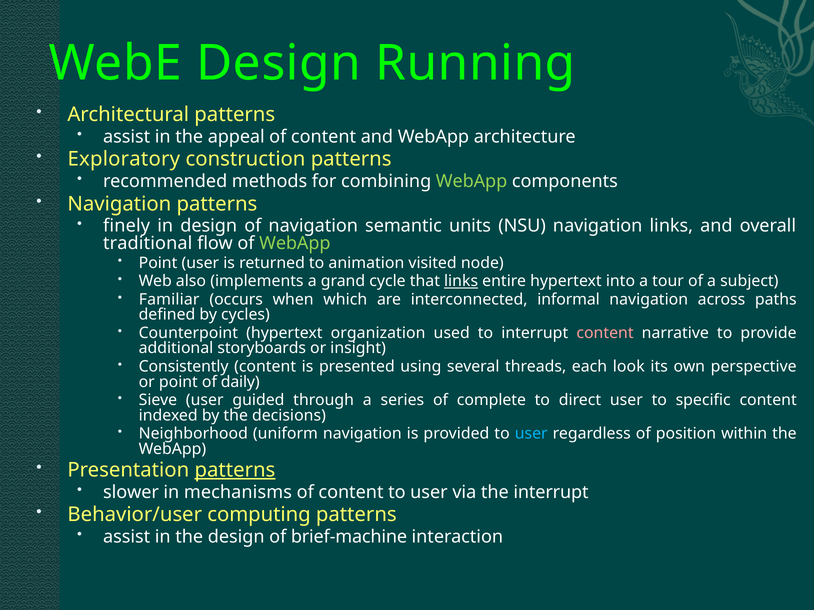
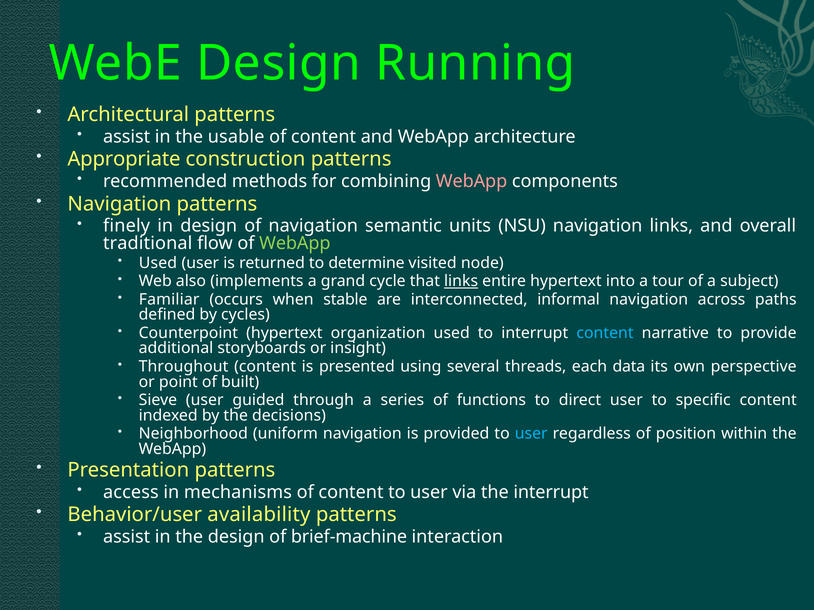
appeal: appeal -> usable
Exploratory: Exploratory -> Appropriate
WebApp at (472, 182) colour: light green -> pink
Point at (158, 263): Point -> Used
animation: animation -> determine
which: which -> stable
content at (605, 333) colour: pink -> light blue
Consistently: Consistently -> Throughout
look: look -> data
daily: daily -> built
complete: complete -> functions
patterns at (235, 470) underline: present -> none
slower: slower -> access
computing: computing -> availability
